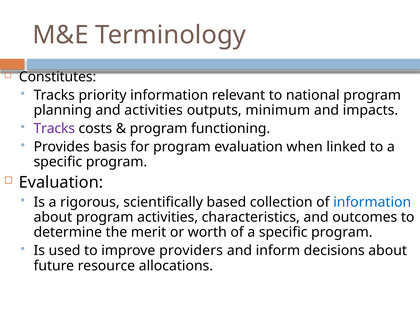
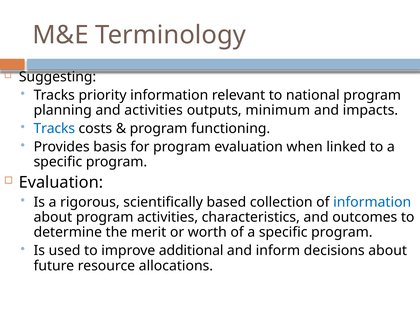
Constitutes: Constitutes -> Suggesting
Tracks at (54, 129) colour: purple -> blue
providers: providers -> additional
